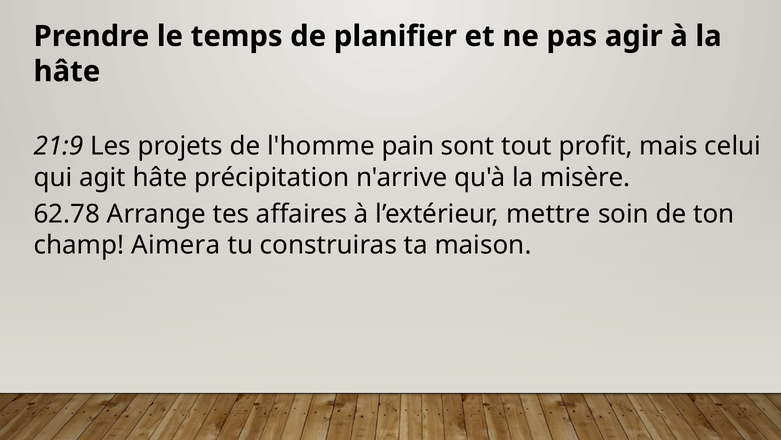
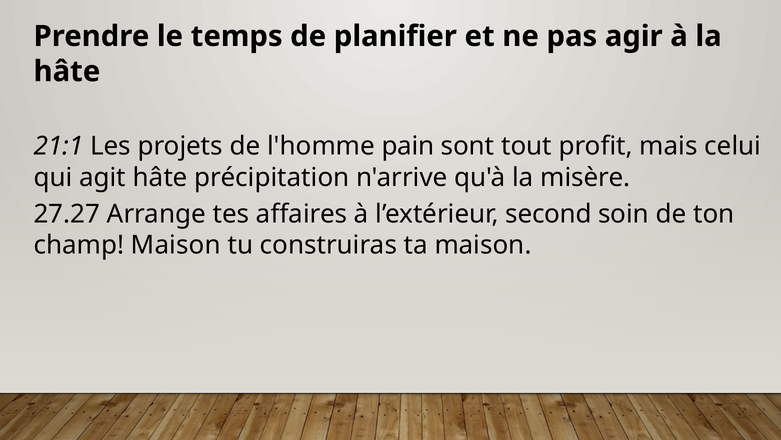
21:9: 21:9 -> 21:1
62.78: 62.78 -> 27.27
mettre: mettre -> second
champ Aimera: Aimera -> Maison
